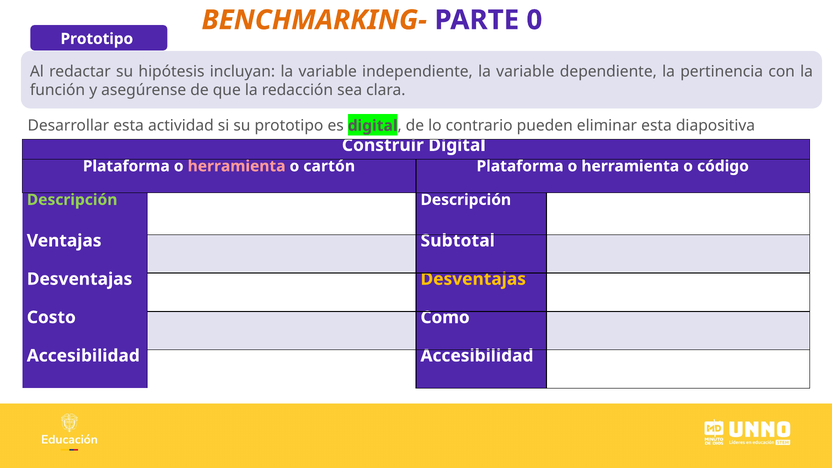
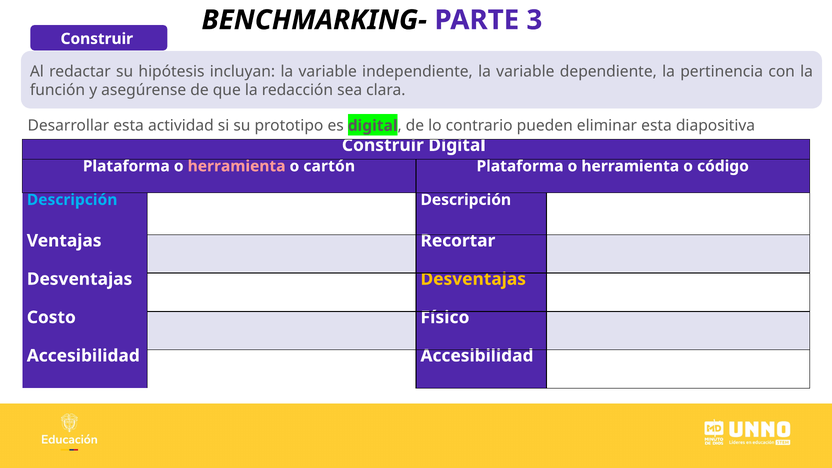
BENCHMARKING- colour: orange -> black
0: 0 -> 3
Prototipo at (97, 39): Prototipo -> Construir
Descripción at (72, 200) colour: light green -> light blue
Subtotal: Subtotal -> Recortar
Como: Como -> Físico
